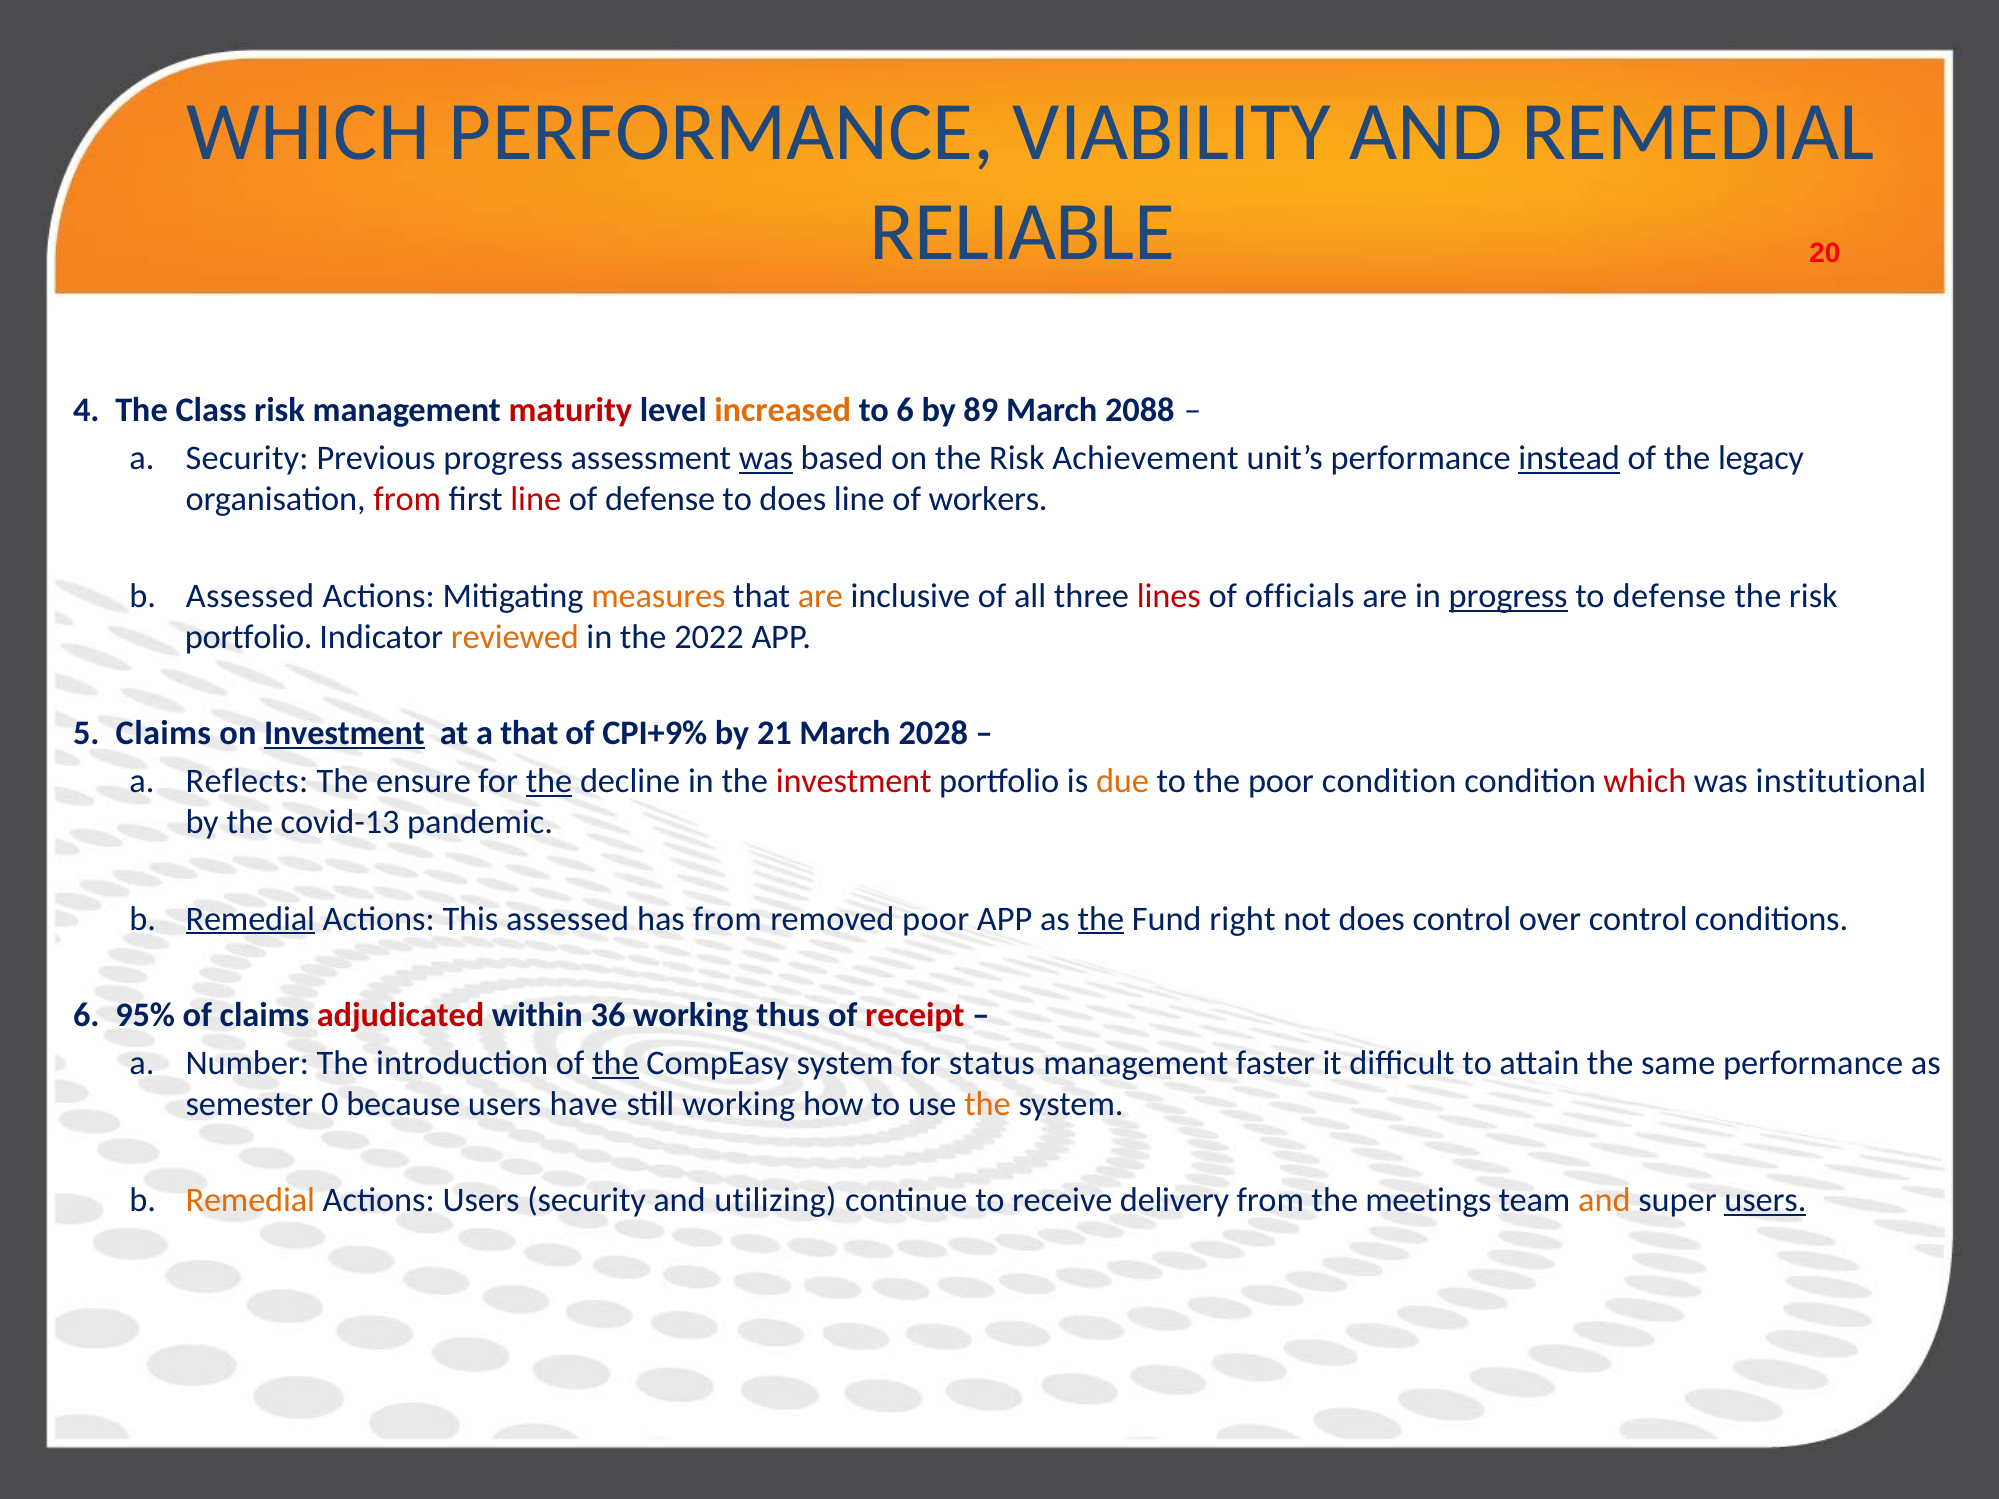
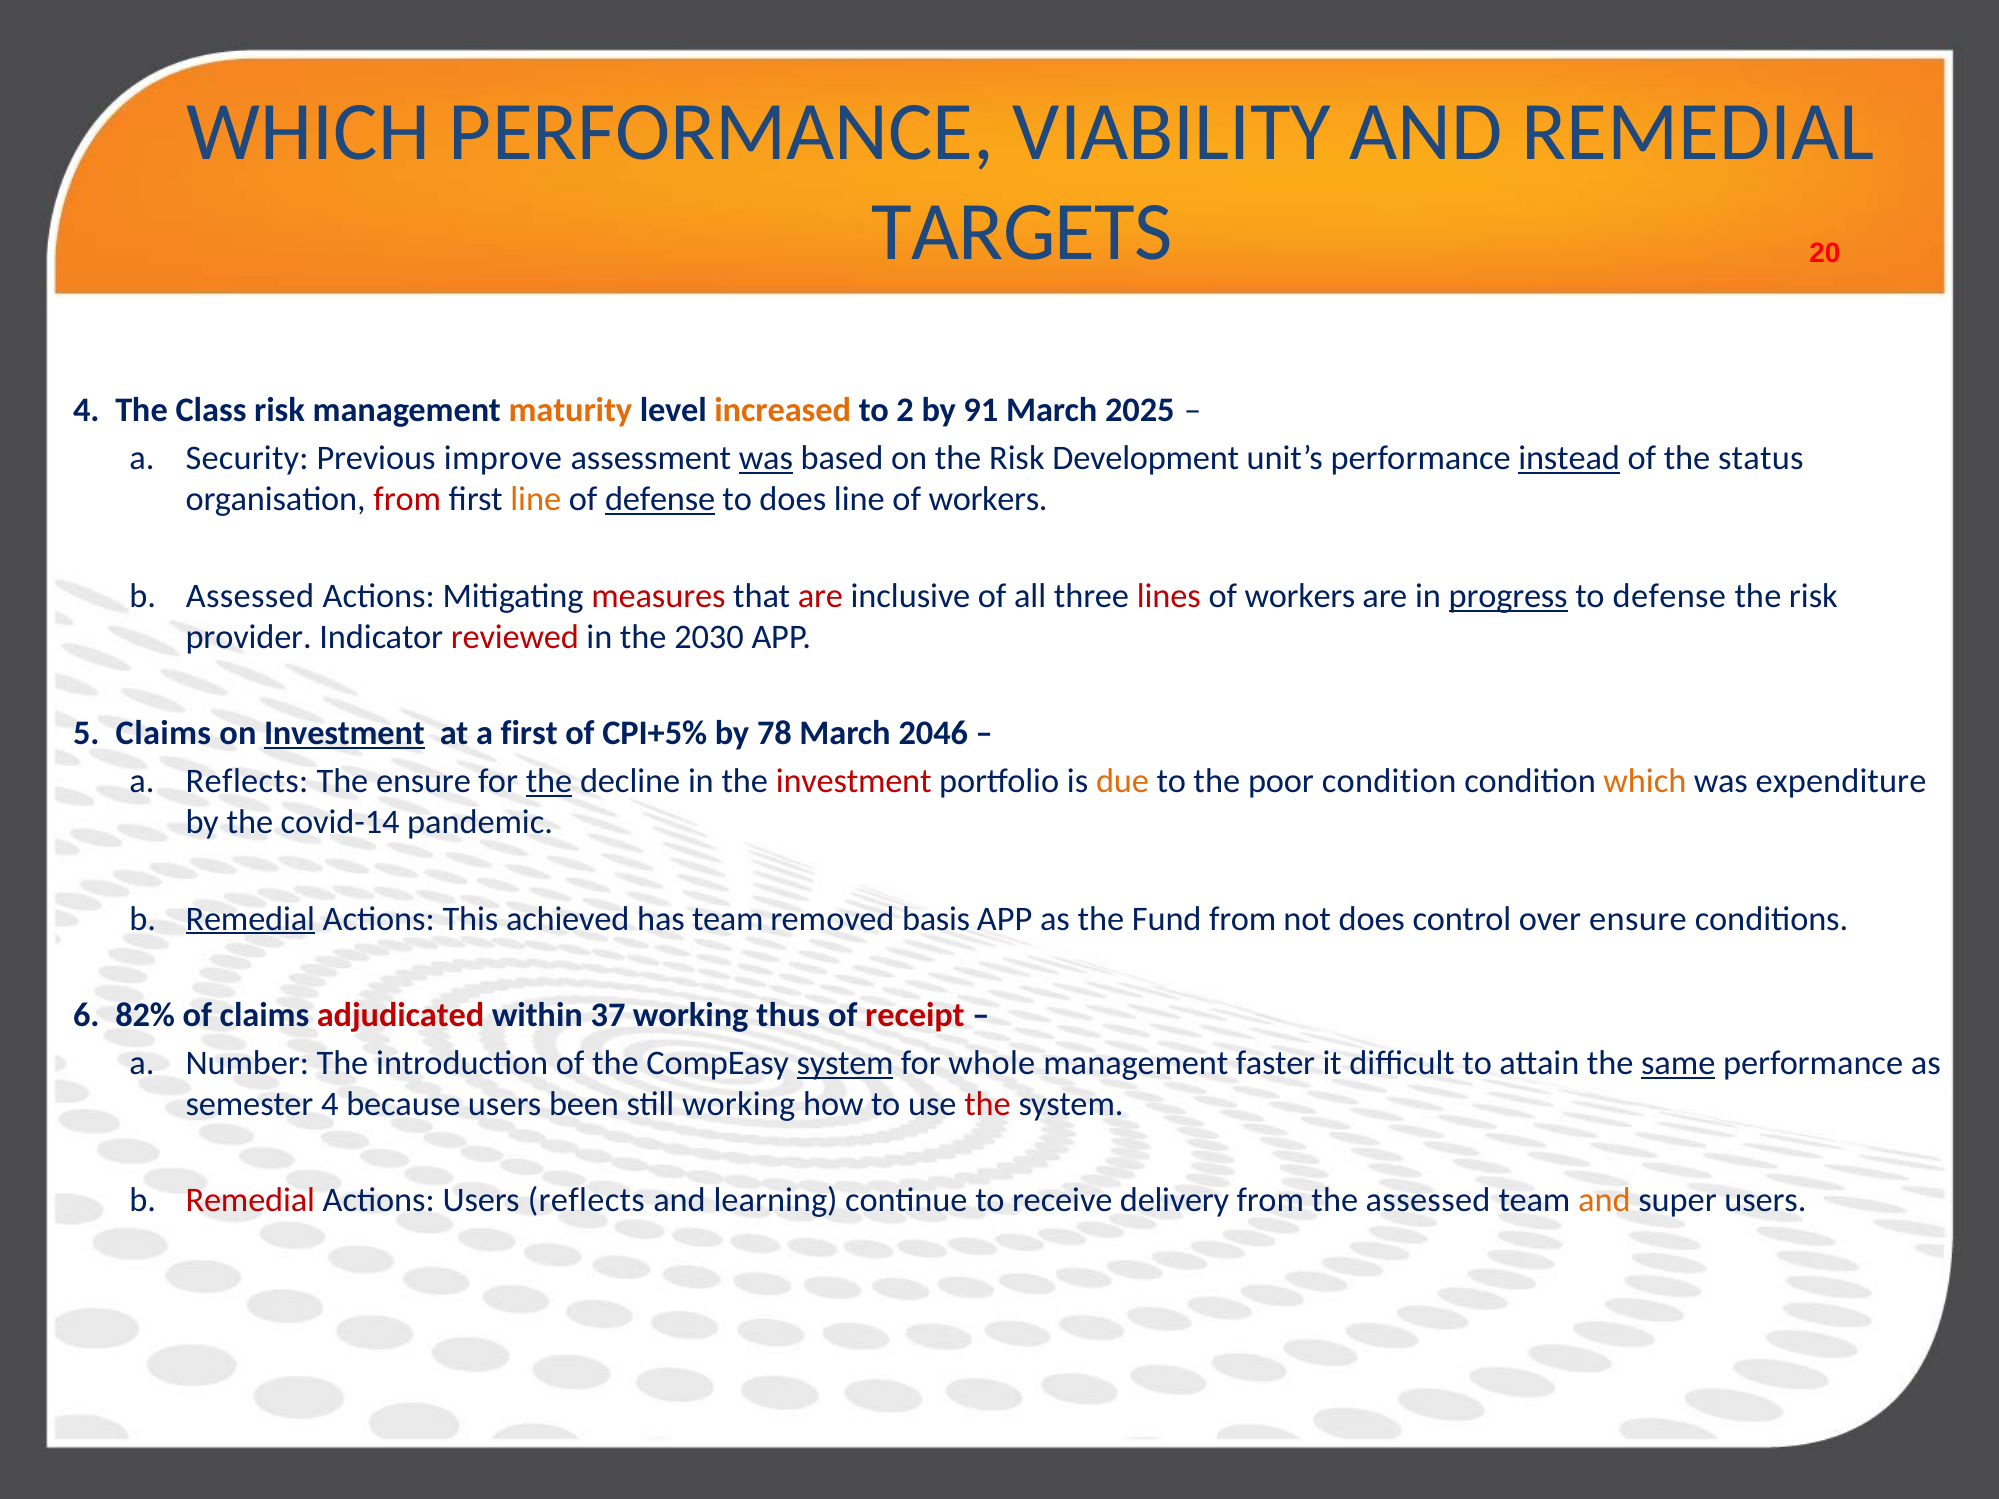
RELIABLE: RELIABLE -> TARGETS
maturity colour: red -> orange
to 6: 6 -> 2
89: 89 -> 91
2088: 2088 -> 2025
Previous progress: progress -> improve
Achievement: Achievement -> Development
legacy: legacy -> status
line at (536, 500) colour: red -> orange
defense at (660, 500) underline: none -> present
measures colour: orange -> red
are at (820, 596) colour: orange -> red
officials at (1300, 596): officials -> workers
portfolio at (249, 637): portfolio -> provider
reviewed colour: orange -> red
2022: 2022 -> 2030
a that: that -> first
CPI+9%: CPI+9% -> CPI+5%
21: 21 -> 78
2028: 2028 -> 2046
which at (1645, 781) colour: red -> orange
institutional: institutional -> expenditure
covid-13: covid-13 -> covid-14
This assessed: assessed -> achieved
has from: from -> team
removed poor: poor -> basis
the at (1101, 919) underline: present -> none
Fund right: right -> from
over control: control -> ensure
95%: 95% -> 82%
36: 36 -> 37
the at (615, 1063) underline: present -> none
system at (845, 1063) underline: none -> present
status: status -> whole
same underline: none -> present
semester 0: 0 -> 4
have: have -> been
the at (987, 1104) colour: orange -> red
Remedial at (250, 1200) colour: orange -> red
Users security: security -> reflects
utilizing: utilizing -> learning
the meetings: meetings -> assessed
users at (1765, 1200) underline: present -> none
